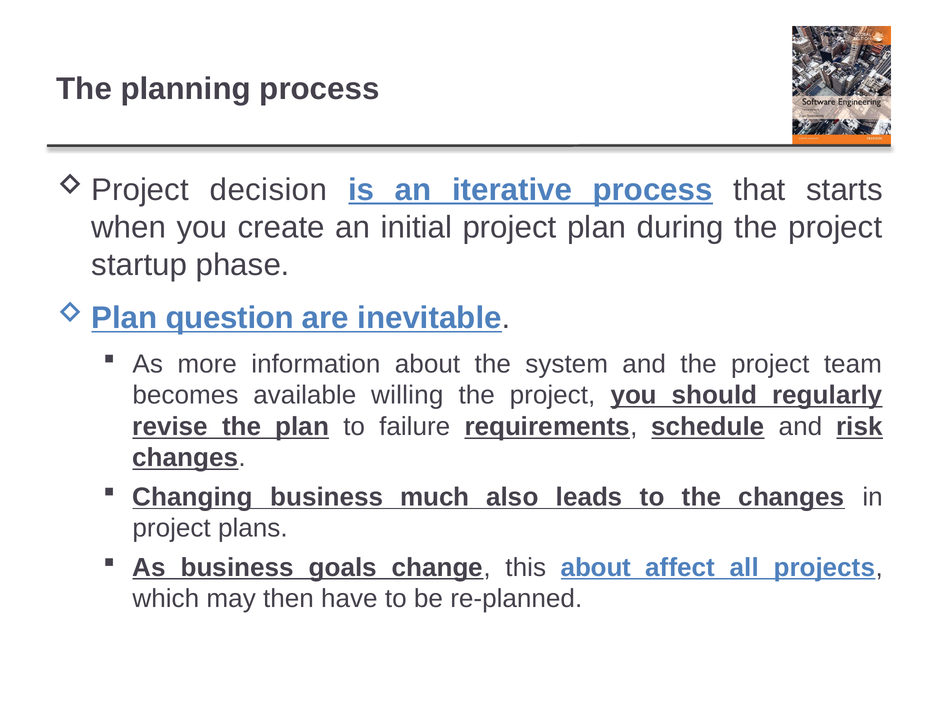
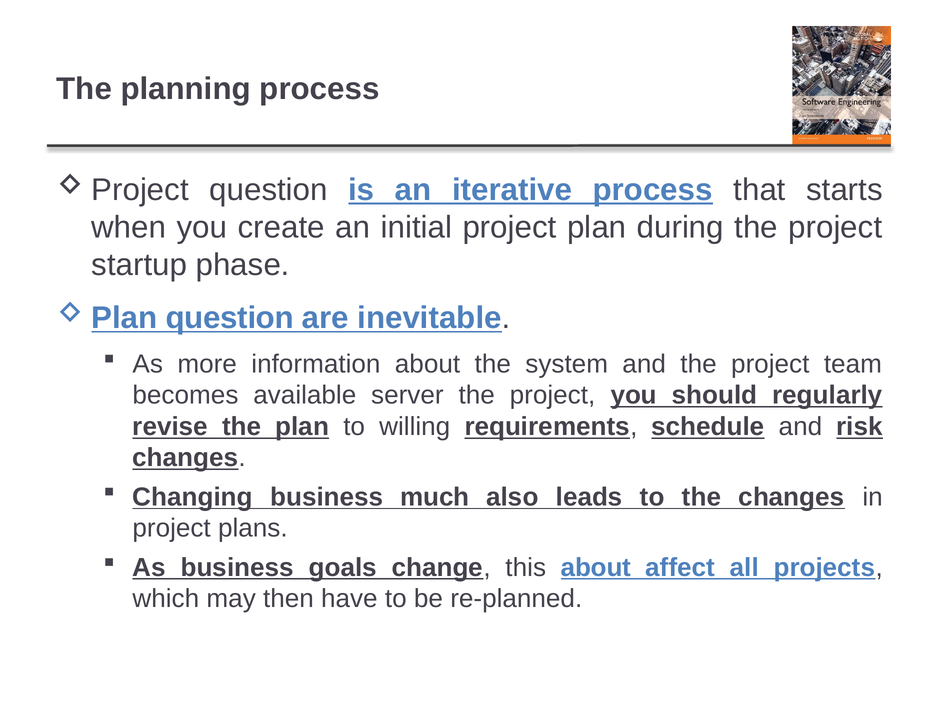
decision at (268, 190): decision -> question
willing: willing -> server
failure: failure -> willing
